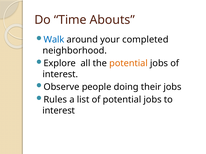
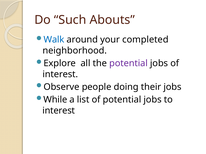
Time: Time -> Such
potential at (128, 63) colour: orange -> purple
Rules: Rules -> While
